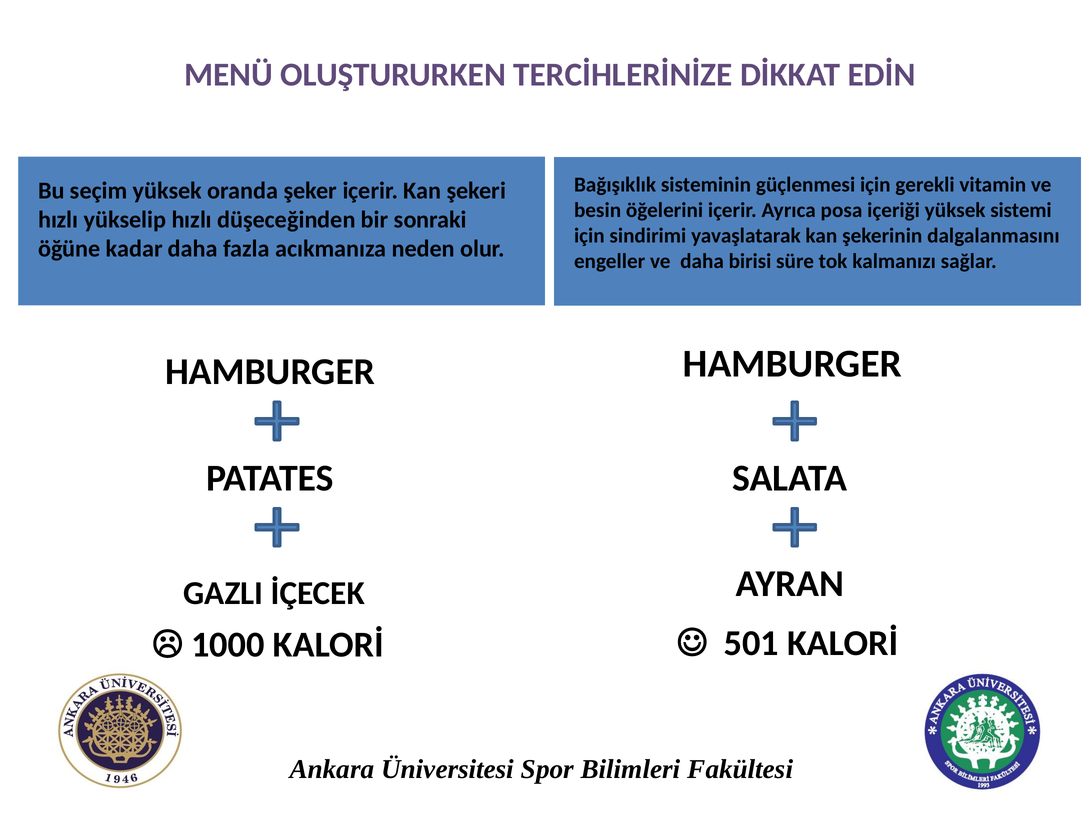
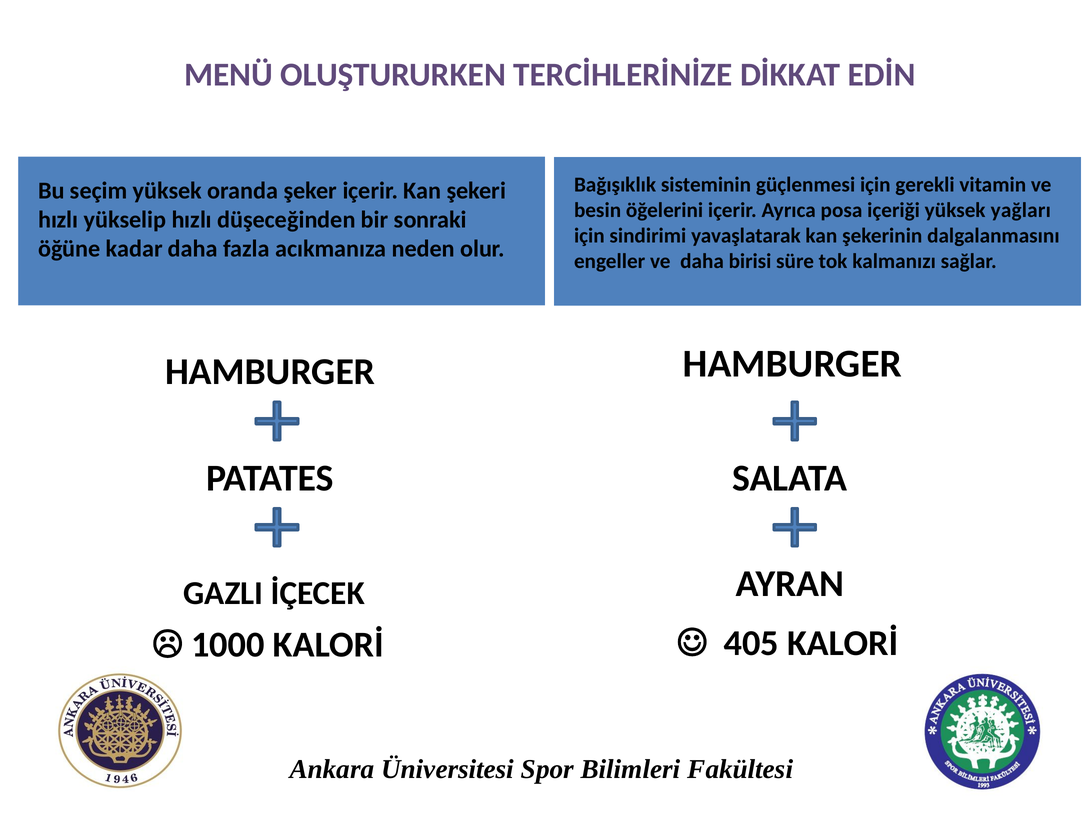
sistemi: sistemi -> yağları
501: 501 -> 405
